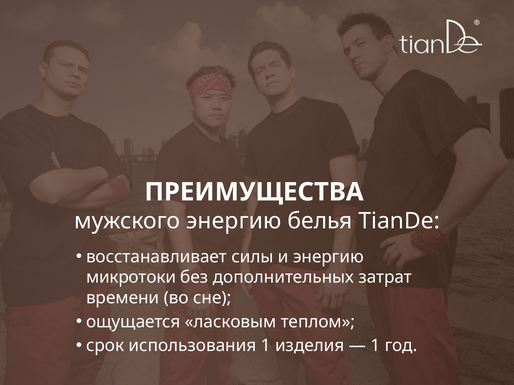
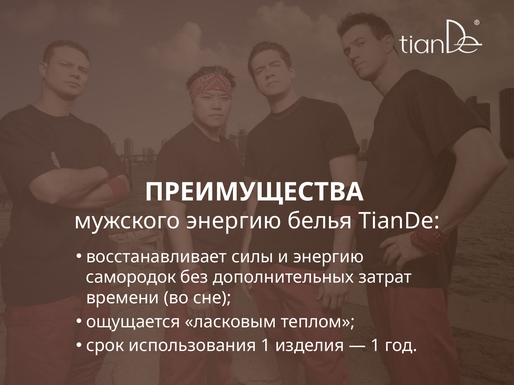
микротоки: микротоки -> самородок
